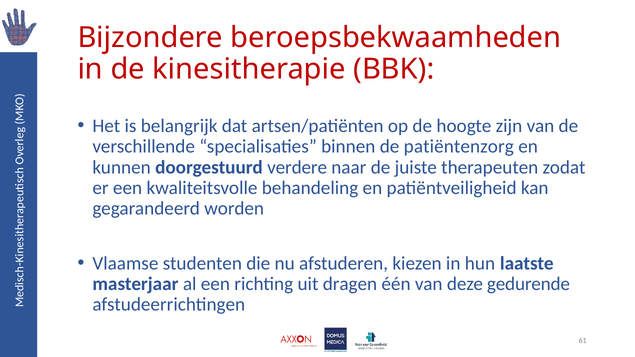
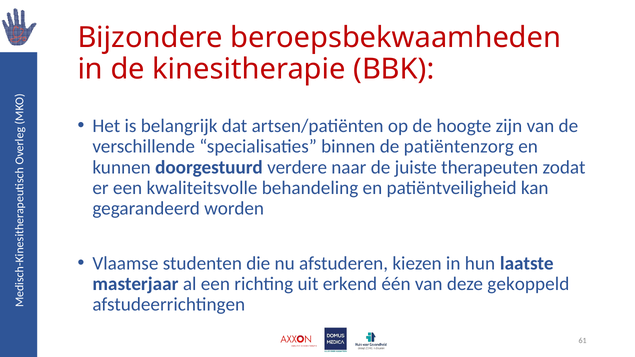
dragen: dragen -> erkend
gedurende: gedurende -> gekoppeld
